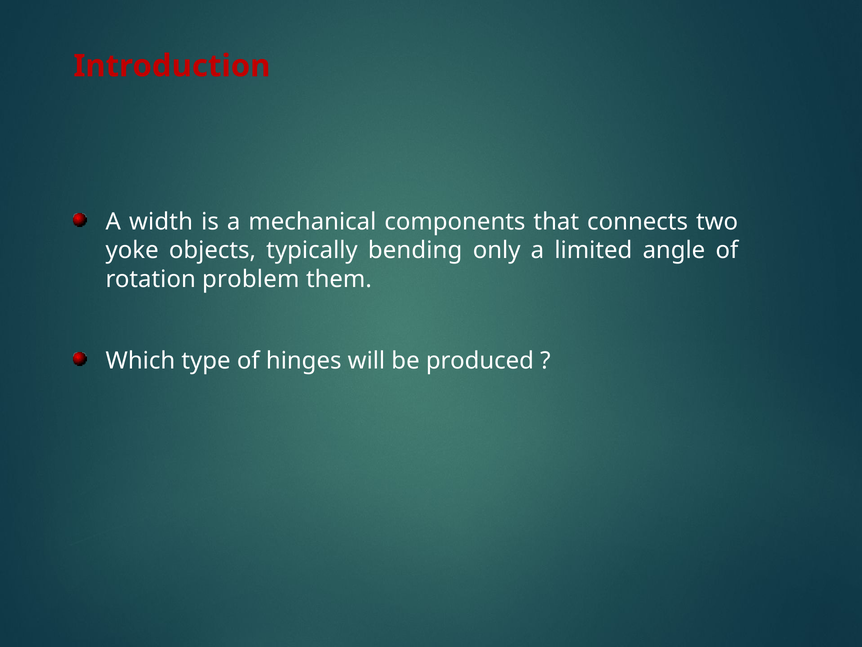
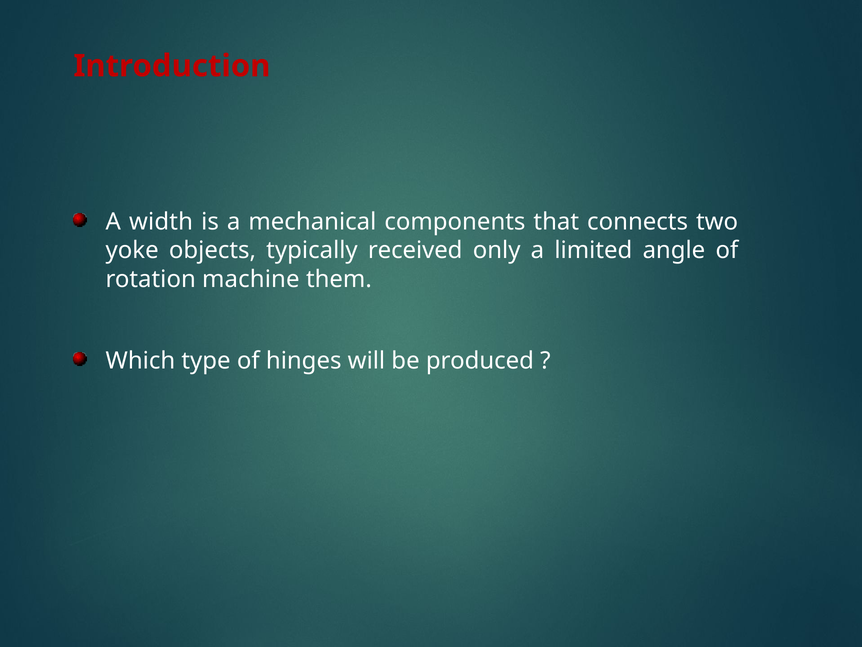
bending: bending -> received
problem: problem -> machine
